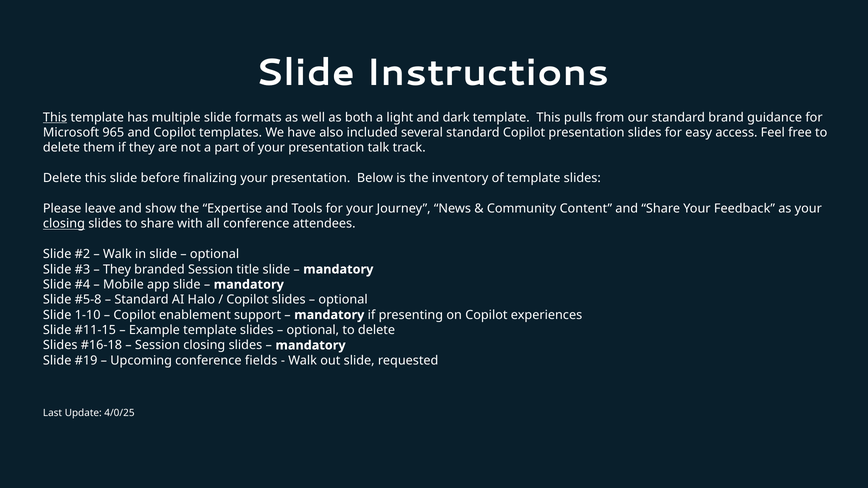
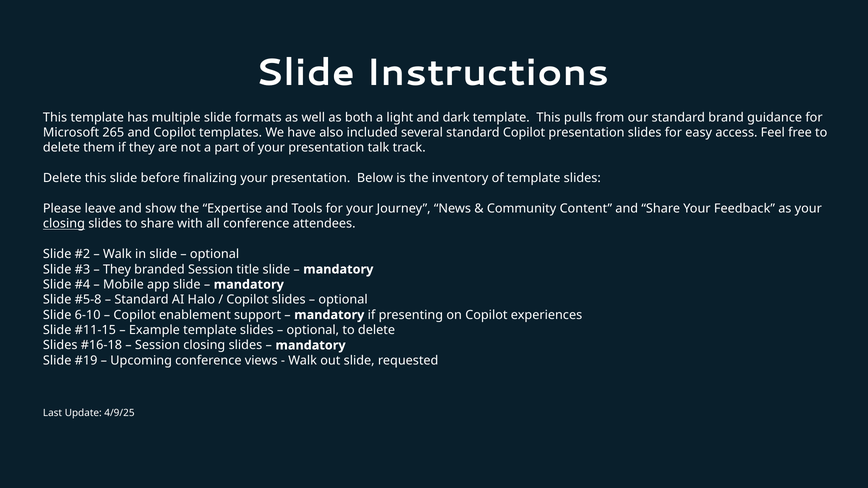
This at (55, 117) underline: present -> none
965: 965 -> 265
1-10: 1-10 -> 6-10
fields: fields -> views
4/0/25: 4/0/25 -> 4/9/25
